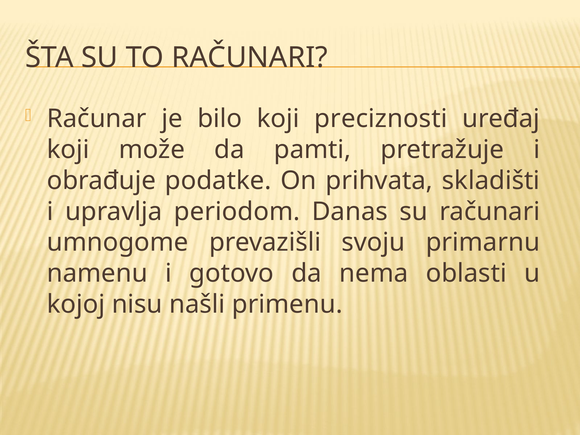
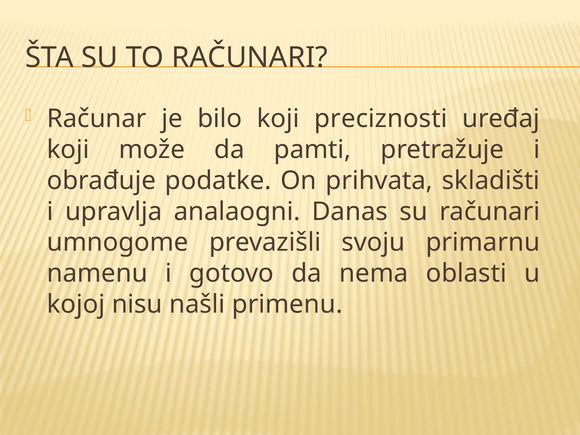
periodom: periodom -> analaogni
